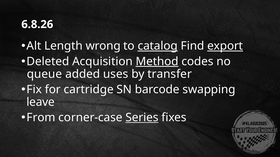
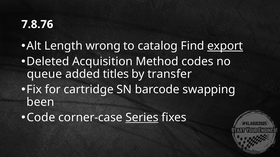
6.8.26: 6.8.26 -> 7.8.76
catalog underline: present -> none
Method underline: present -> none
uses: uses -> titles
leave: leave -> been
From: From -> Code
